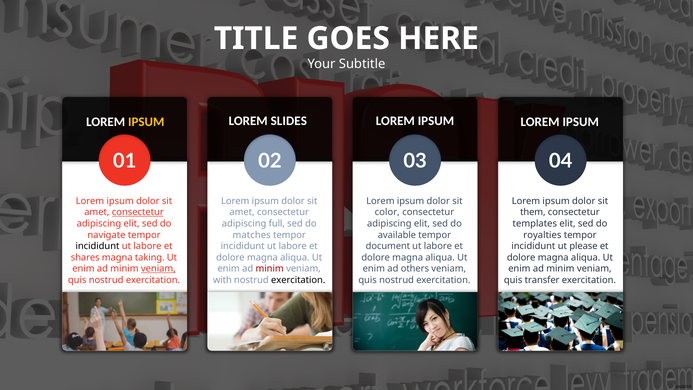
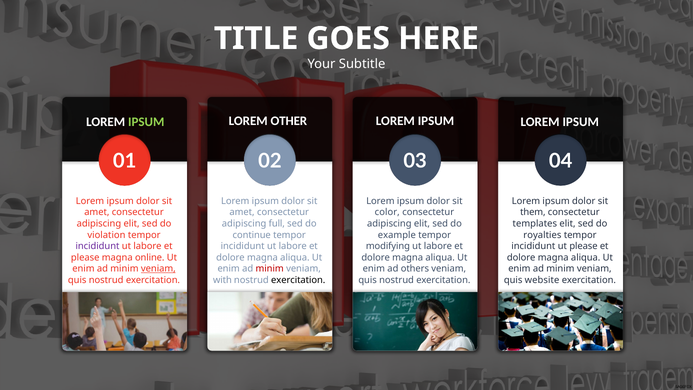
SLIDES: SLIDES -> OTHER
IPSUM at (146, 122) colour: yellow -> light green
consectetur at (138, 212) underline: present -> none
navigate: navigate -> violation
matches: matches -> continue
available: available -> example
incididunt at (97, 246) colour: black -> purple
document: document -> modifying
shares at (85, 257): shares -> please
taking: taking -> online
transfer: transfer -> website
